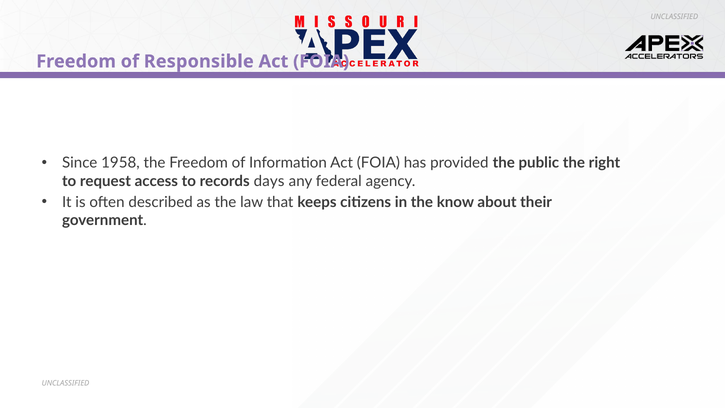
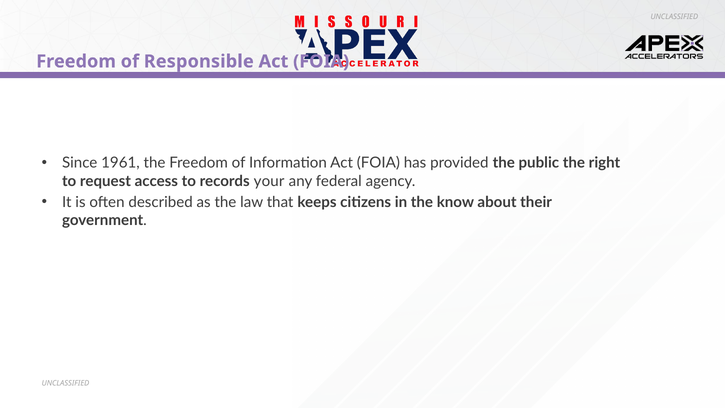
1958: 1958 -> 1961
days: days -> your
